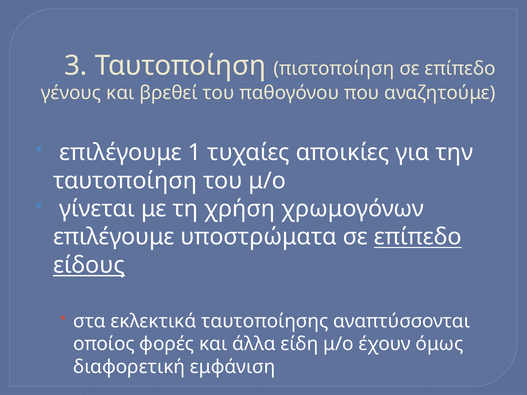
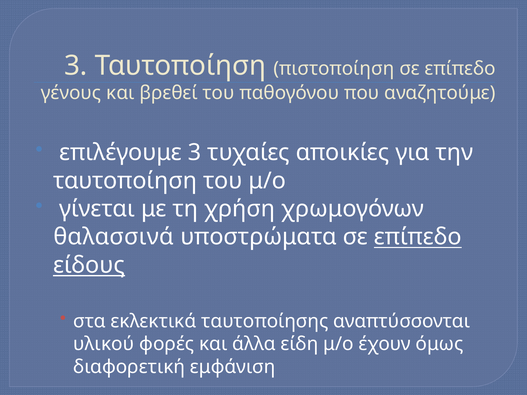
επιλέγουμε 1: 1 -> 3
επιλέγουμε at (114, 237): επιλέγουμε -> θαλασσινά
οποίος: οποίος -> υλικού
